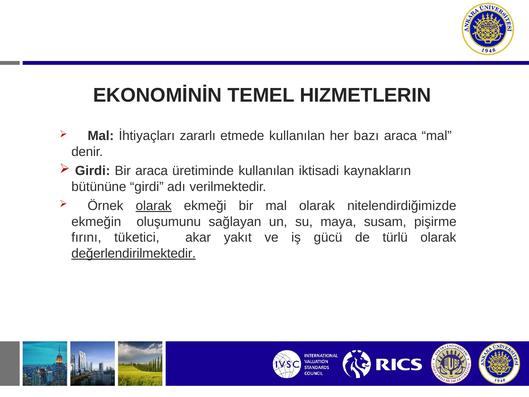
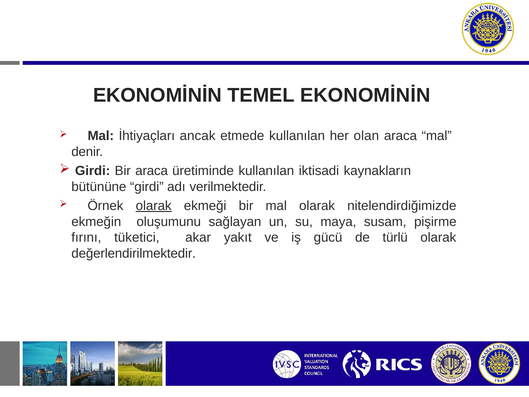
TEMEL HIZMETLERIN: HIZMETLERIN -> EKONOMİNİN
zararlı: zararlı -> ancak
bazı: bazı -> olan
değerlendirilmektedir underline: present -> none
